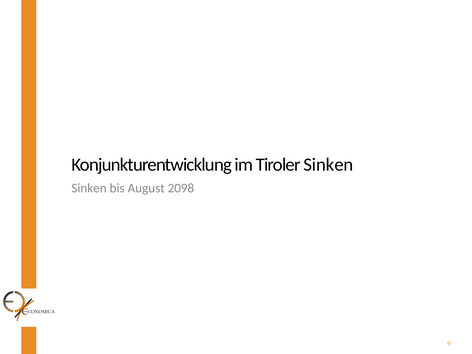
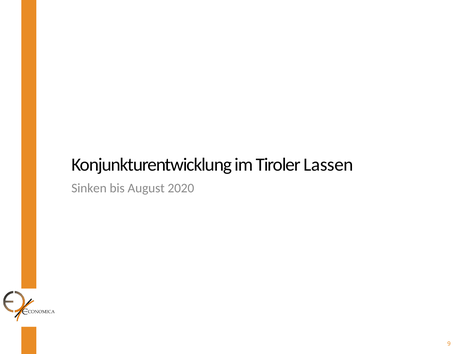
Tiroler Sinken: Sinken -> Lassen
2098: 2098 -> 2020
